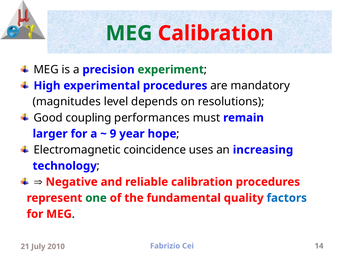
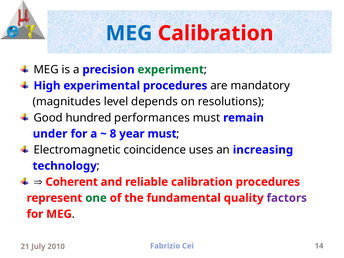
MEG at (129, 33) colour: green -> blue
coupling: coupling -> hundred
larger: larger -> under
9: 9 -> 8
year hope: hope -> must
Negative: Negative -> Coherent
factors colour: blue -> purple
